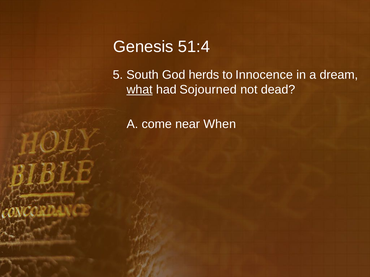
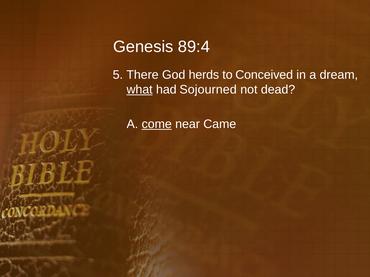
51:4: 51:4 -> 89:4
South: South -> There
Innocence: Innocence -> Conceived
come underline: none -> present
When: When -> Came
